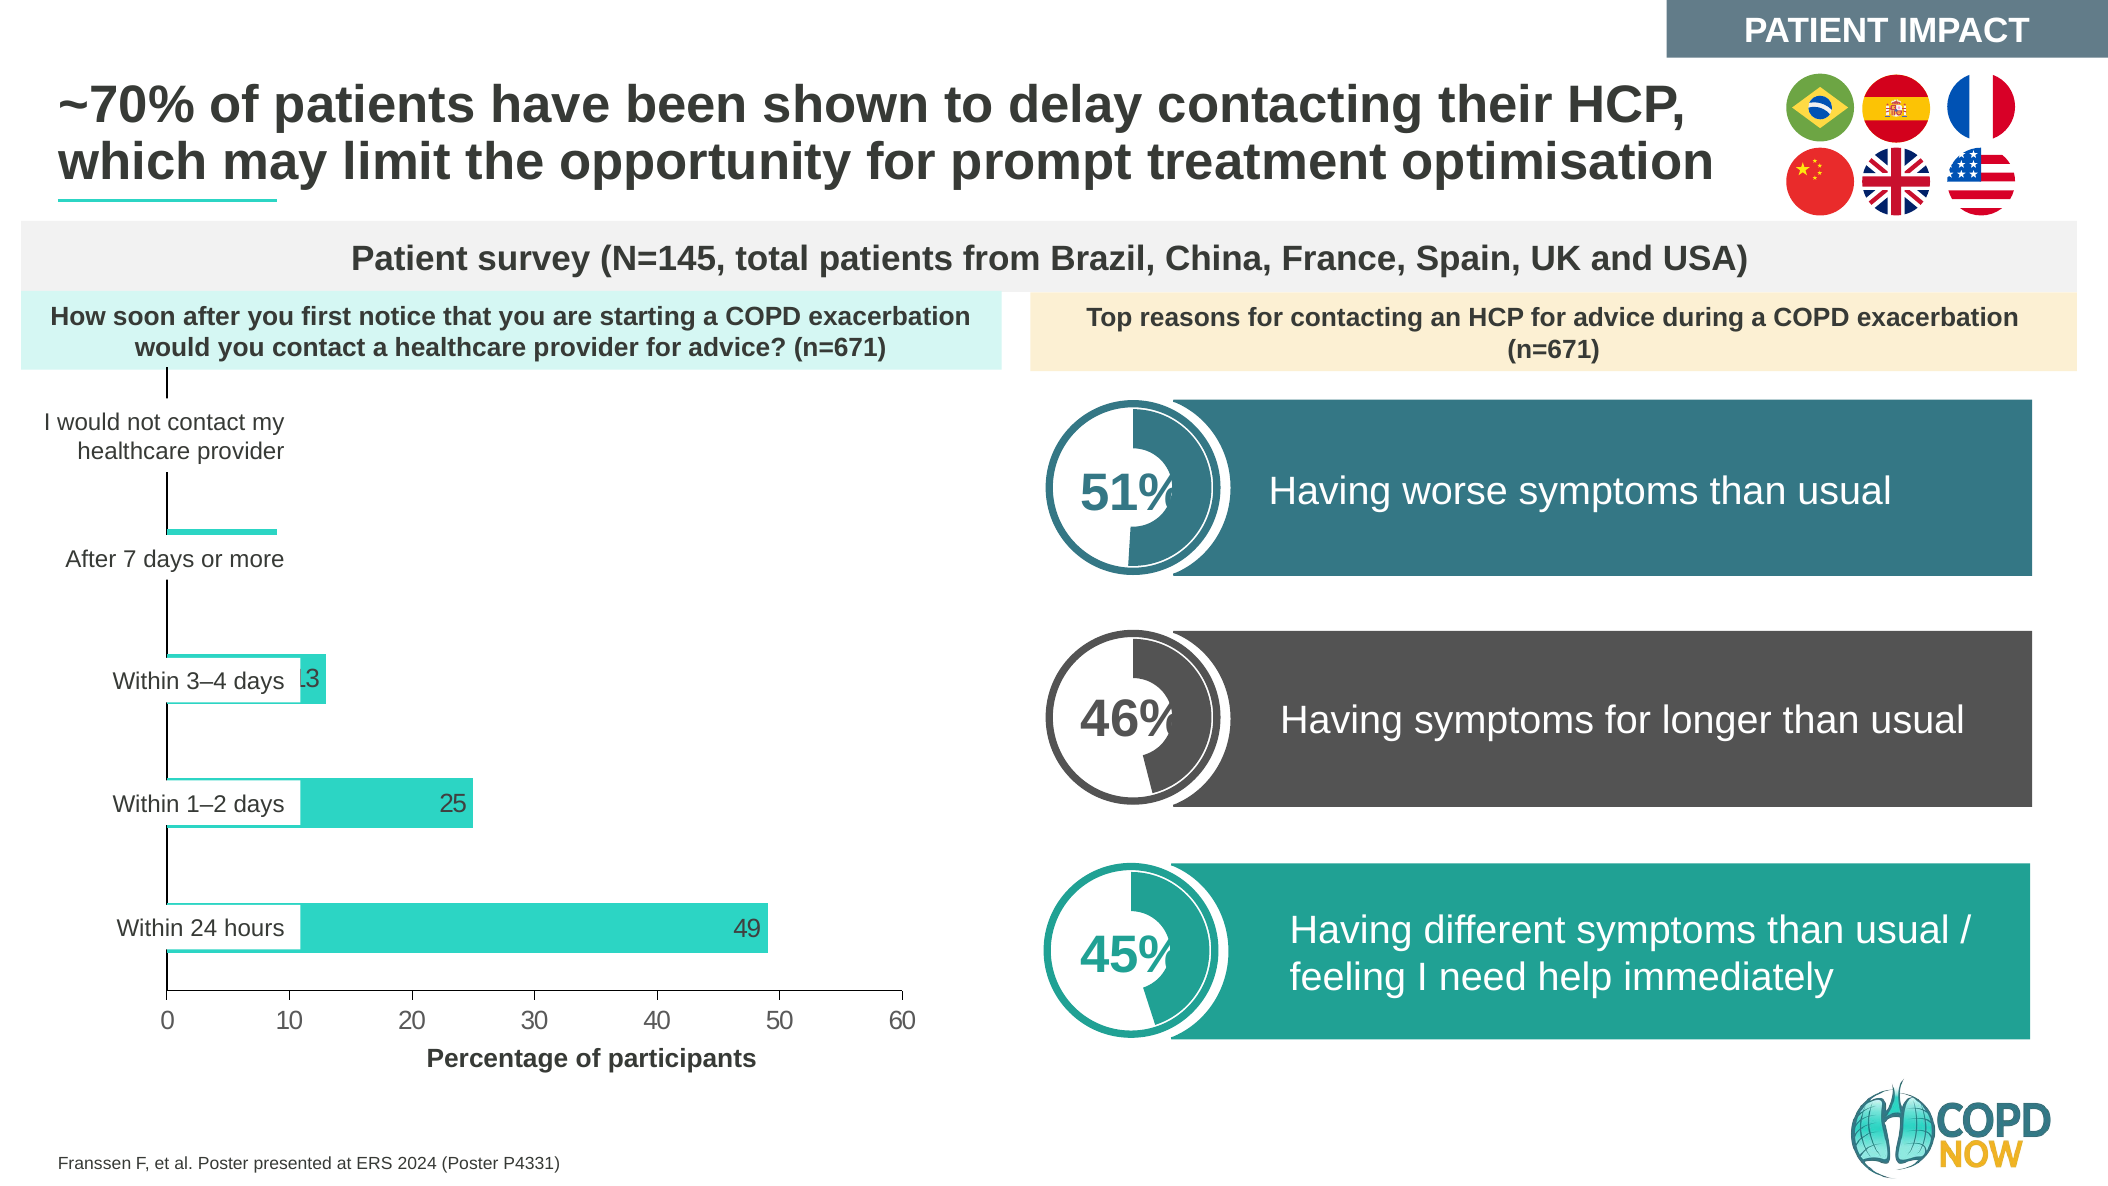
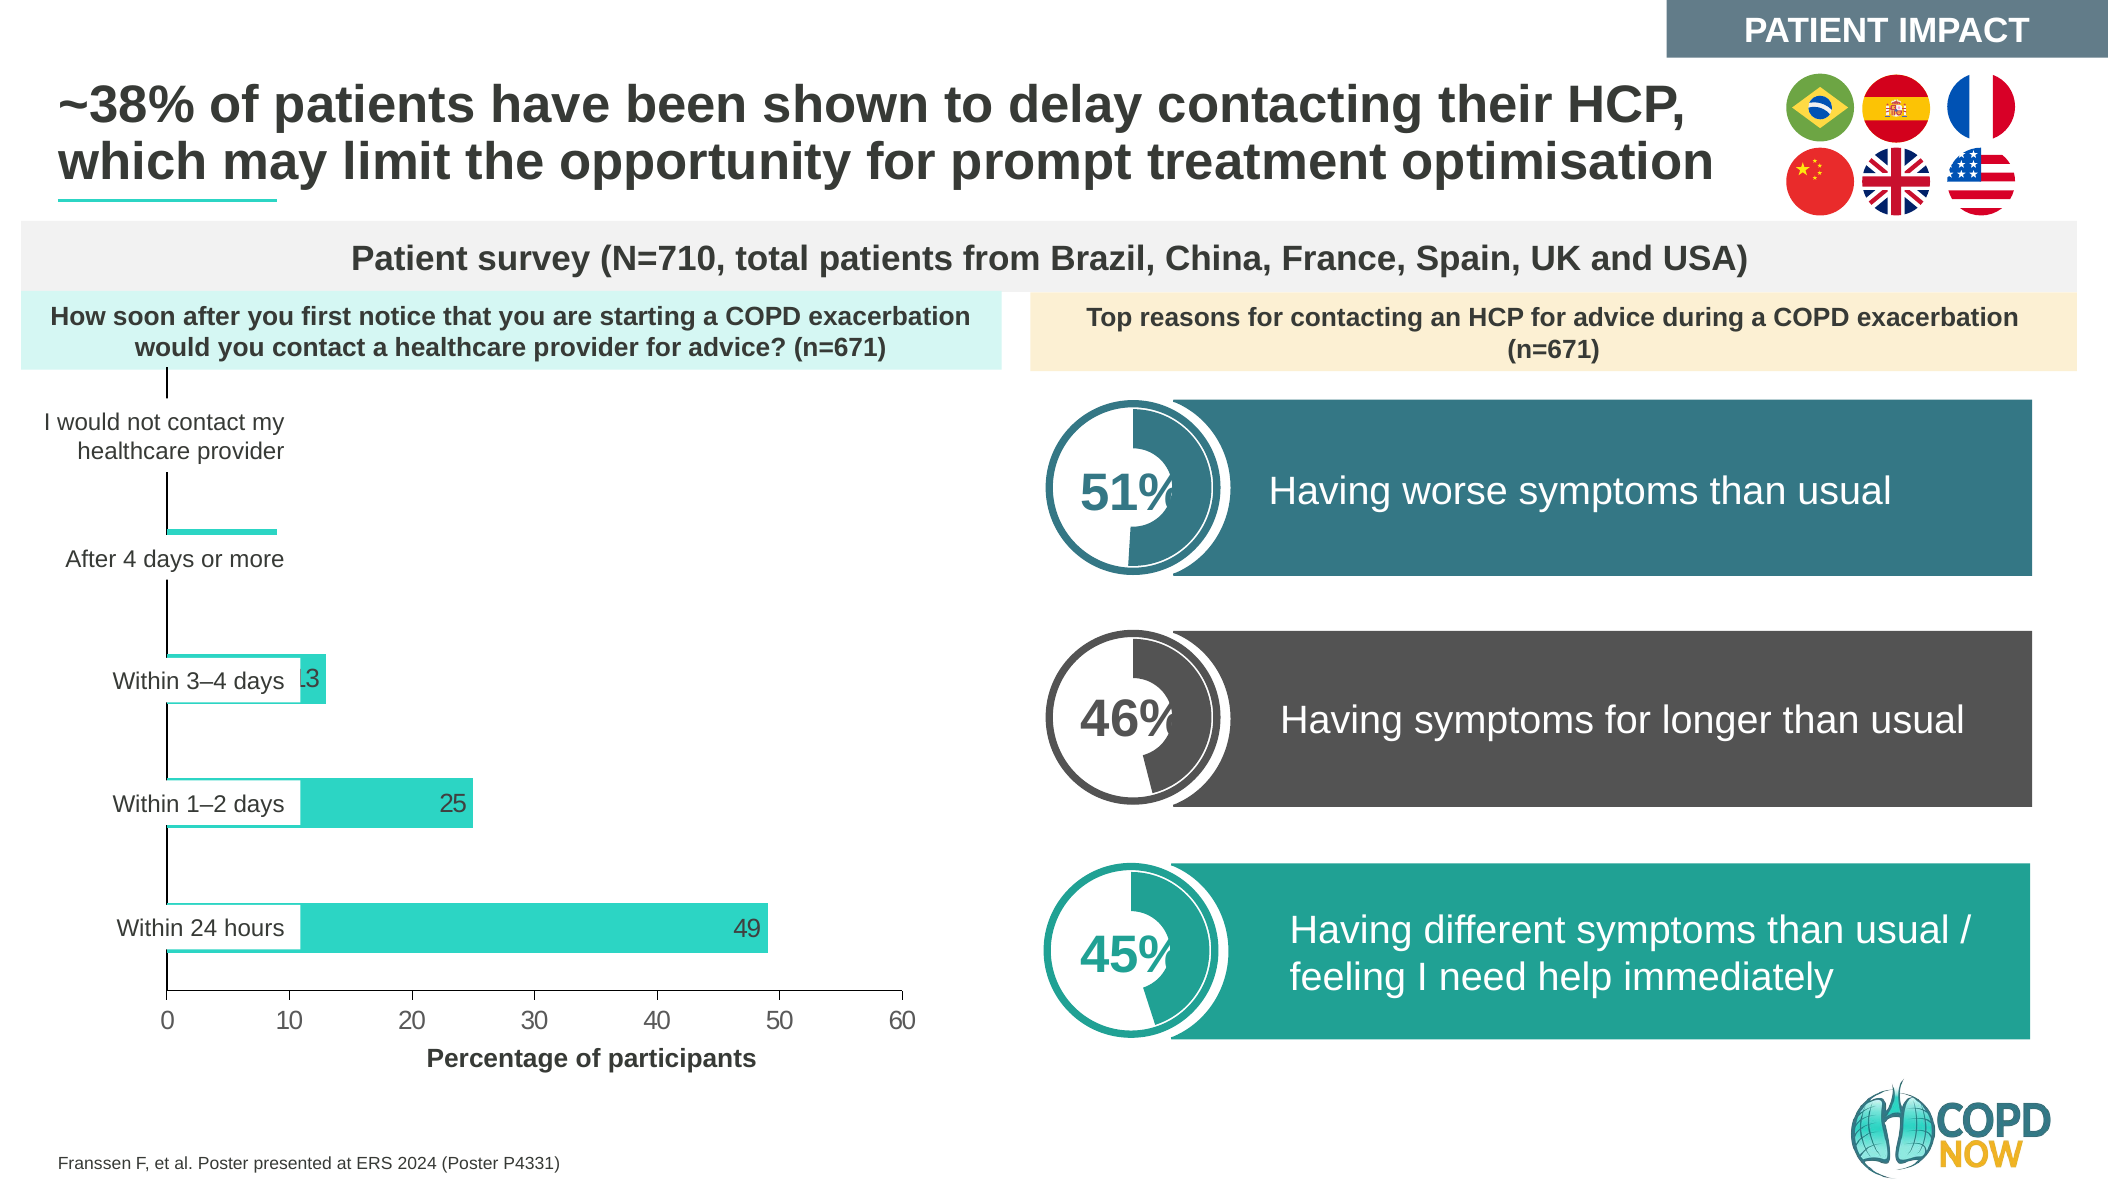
~70%: ~70% -> ~38%
N=145: N=145 -> N=710
7: 7 -> 4
